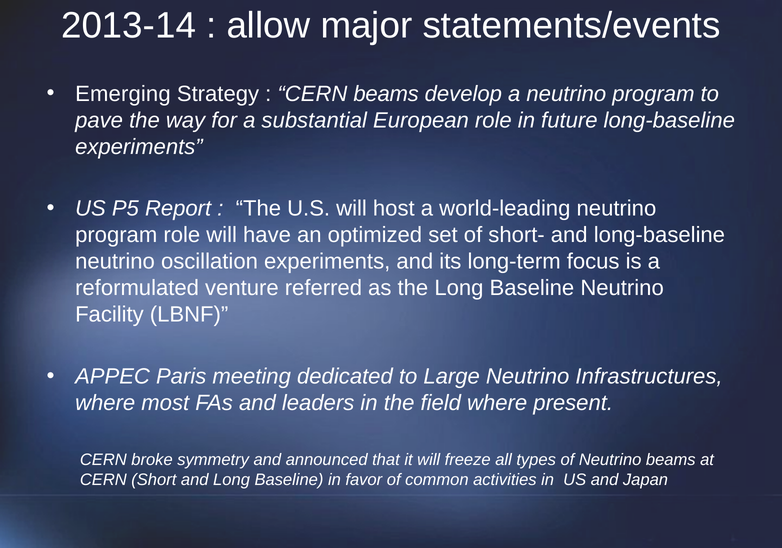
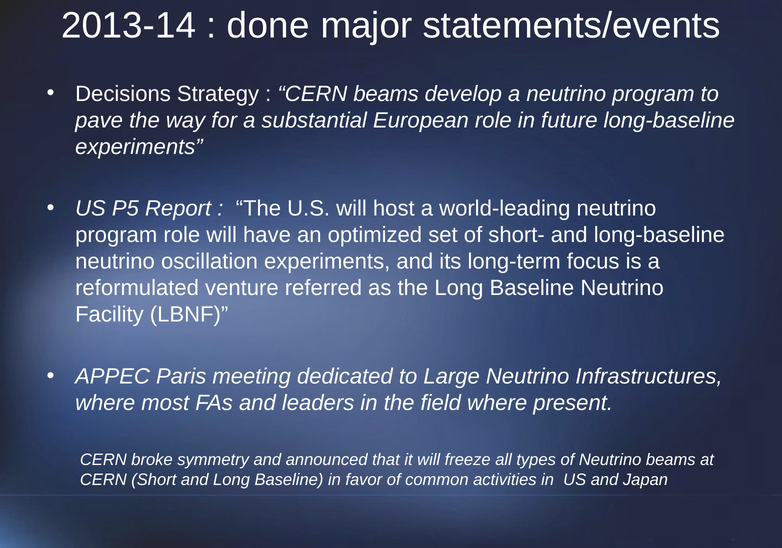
allow: allow -> done
Emerging: Emerging -> Decisions
